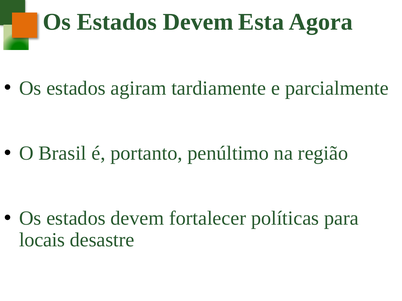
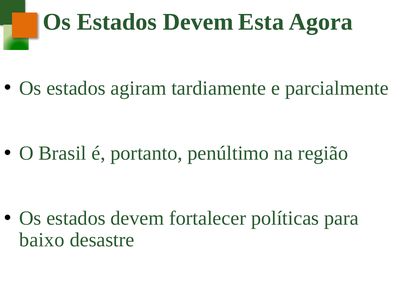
locais: locais -> baixo
